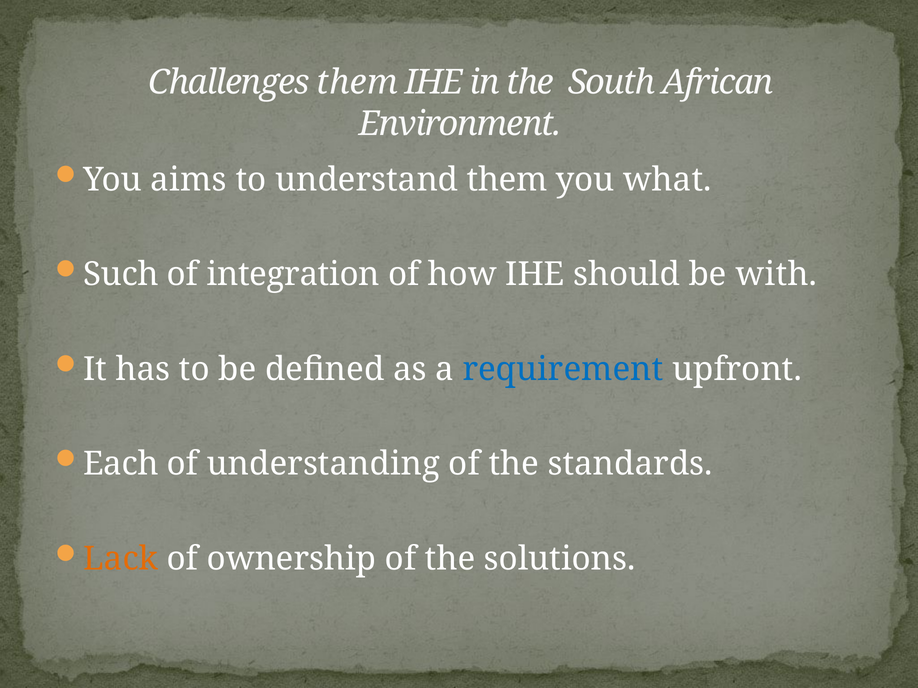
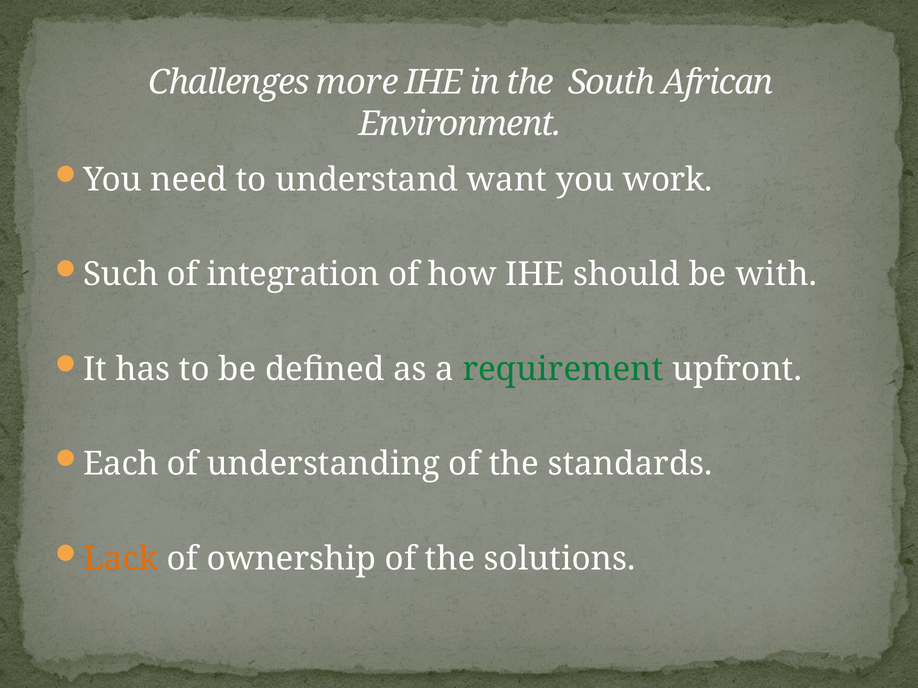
Challenges them: them -> more
aims: aims -> need
understand them: them -> want
what: what -> work
requirement colour: blue -> green
